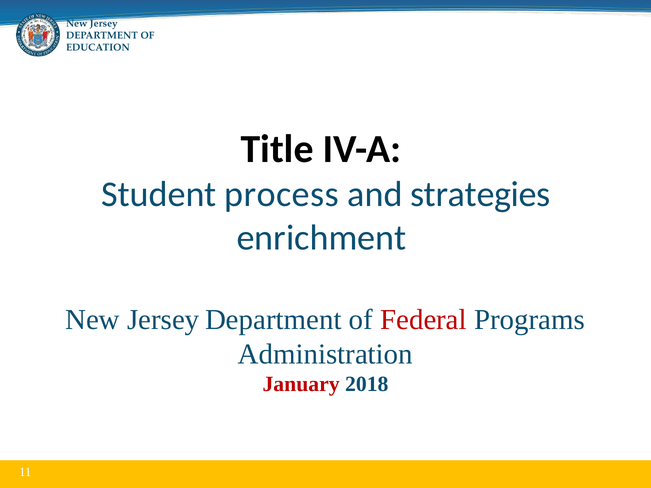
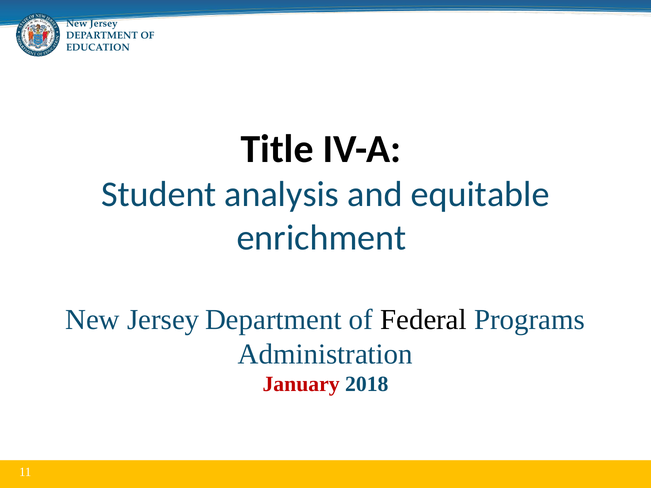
process: process -> analysis
strategies: strategies -> equitable
Federal colour: red -> black
